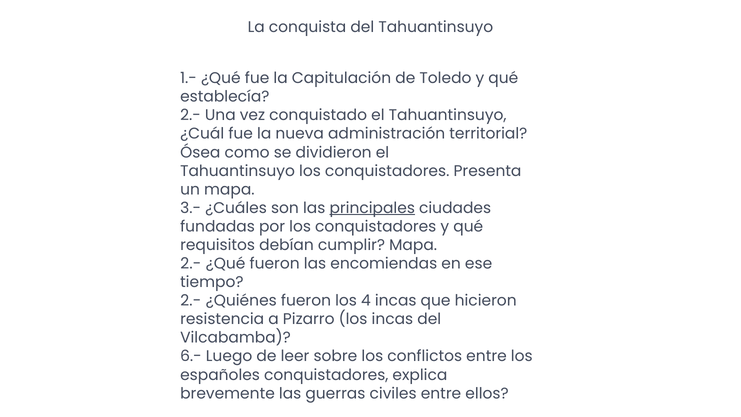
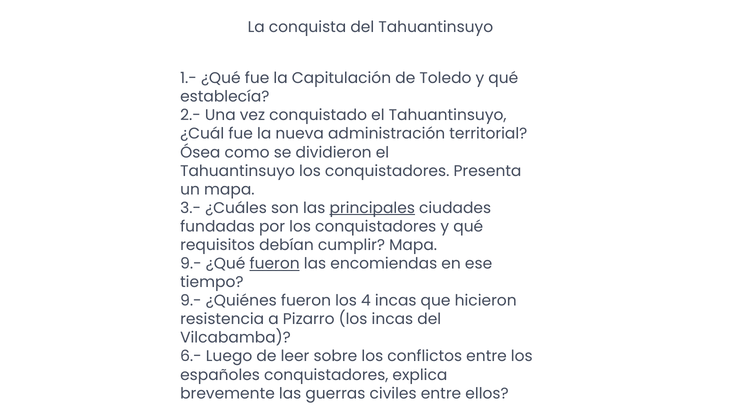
2.- at (191, 264): 2.- -> 9.-
fueron at (275, 264) underline: none -> present
2.- at (191, 301): 2.- -> 9.-
